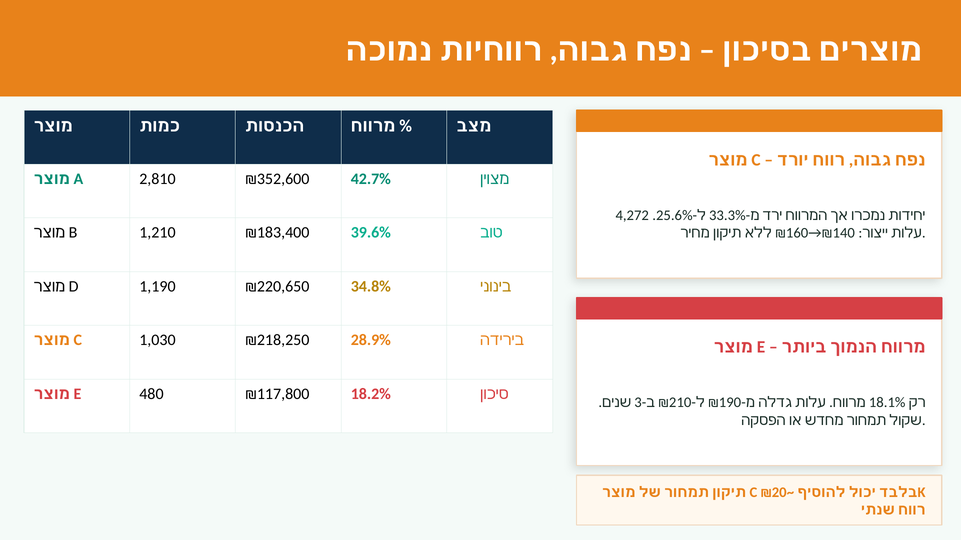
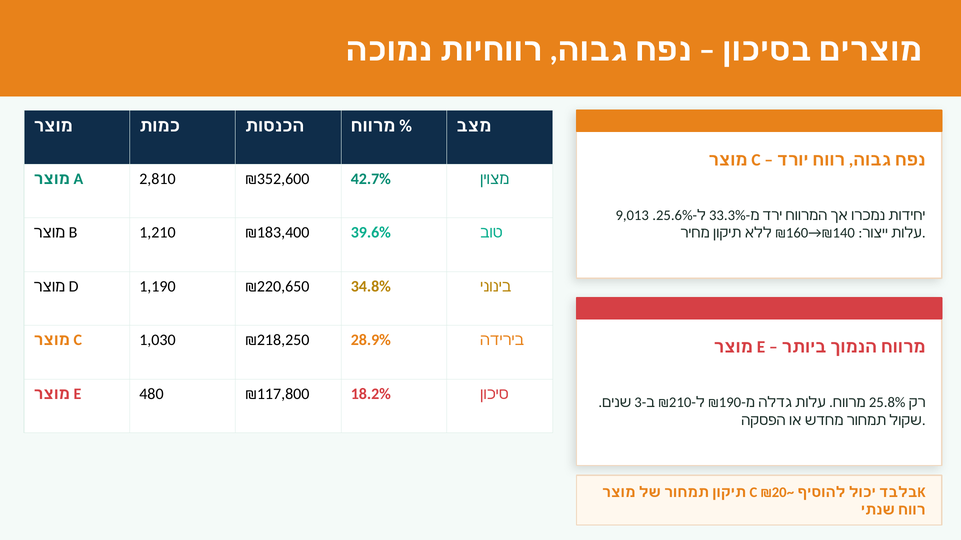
4,272: 4,272 -> 9,013
18.1%: 18.1% -> 25.8%
